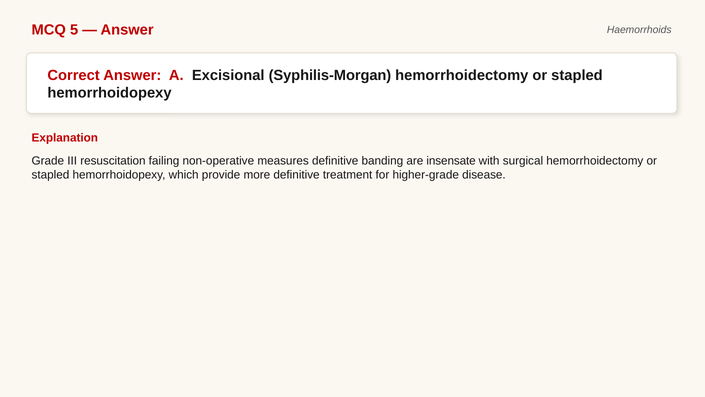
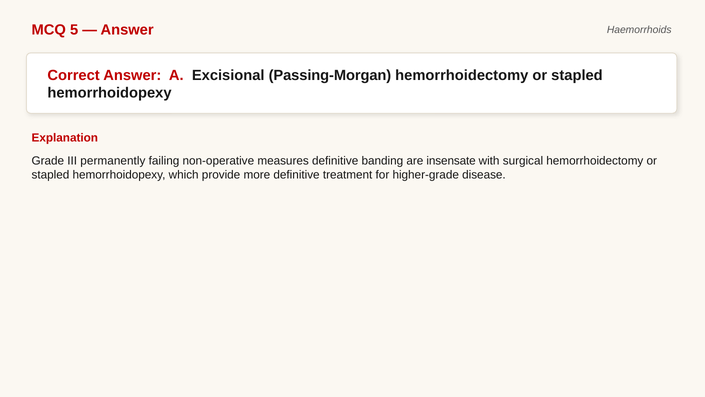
Syphilis-Morgan: Syphilis-Morgan -> Passing-Morgan
resuscitation: resuscitation -> permanently
